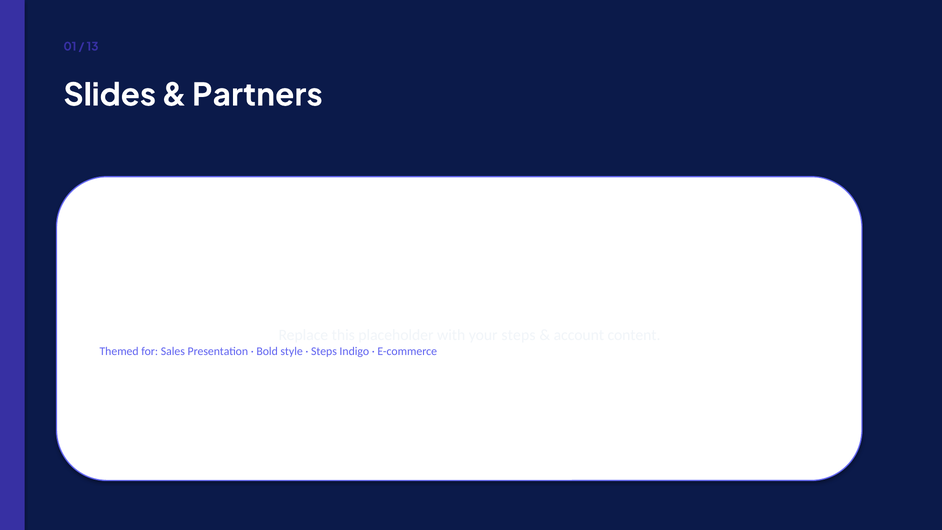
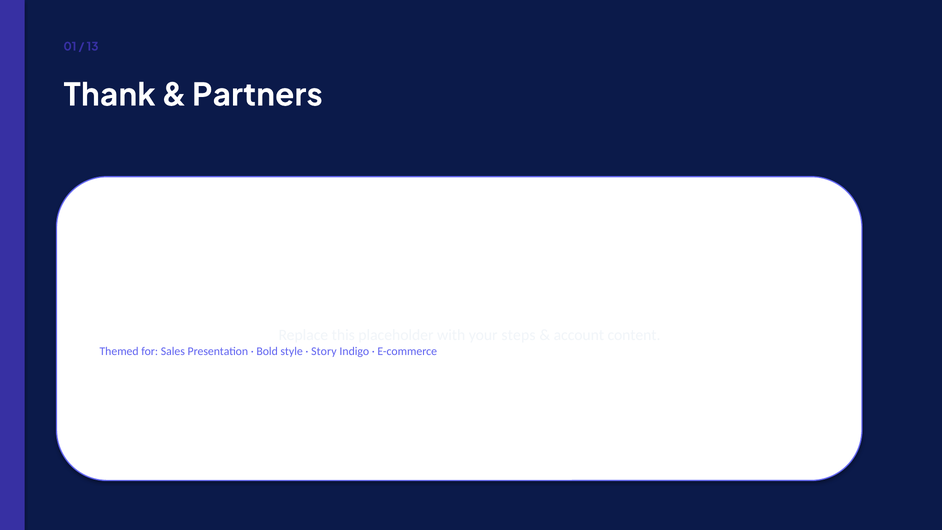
Slides: Slides -> Thank
Steps at (324, 351): Steps -> Story
